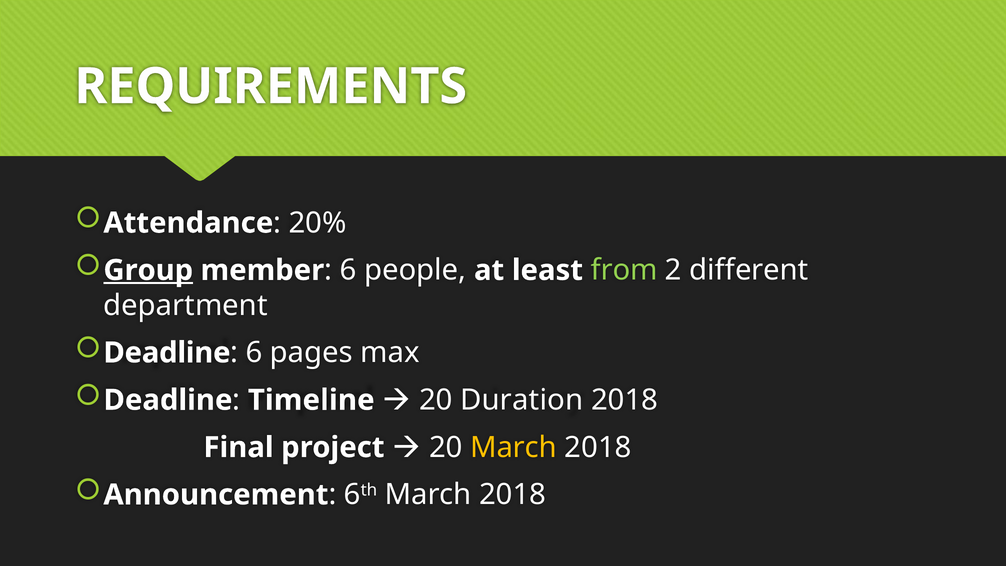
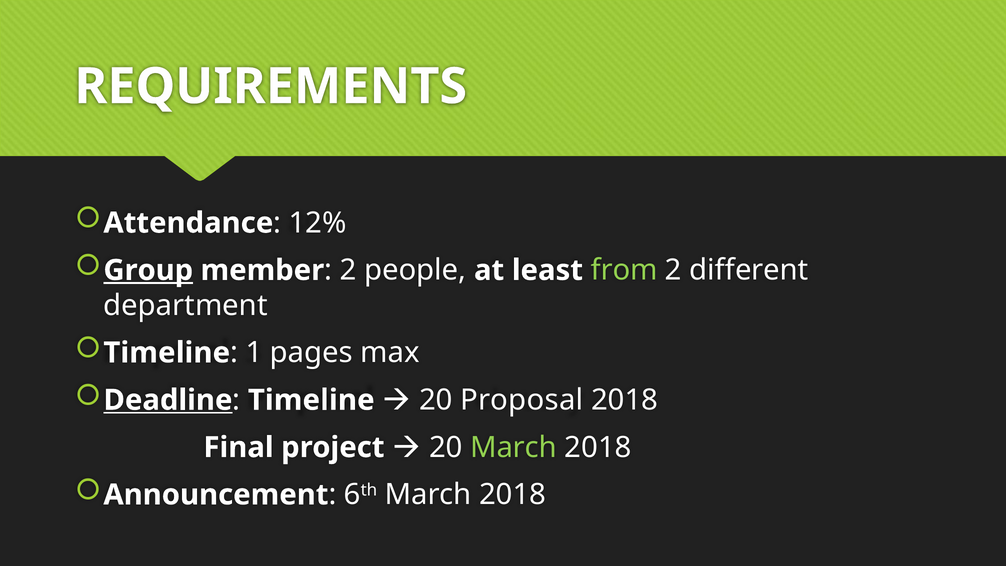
20%: 20% -> 12%
6 at (348, 270): 6 -> 2
Deadline at (167, 353): Deadline -> Timeline
6 at (254, 353): 6 -> 1
Deadline at (168, 400) underline: none -> present
Duration: Duration -> Proposal
March at (514, 447) colour: yellow -> light green
